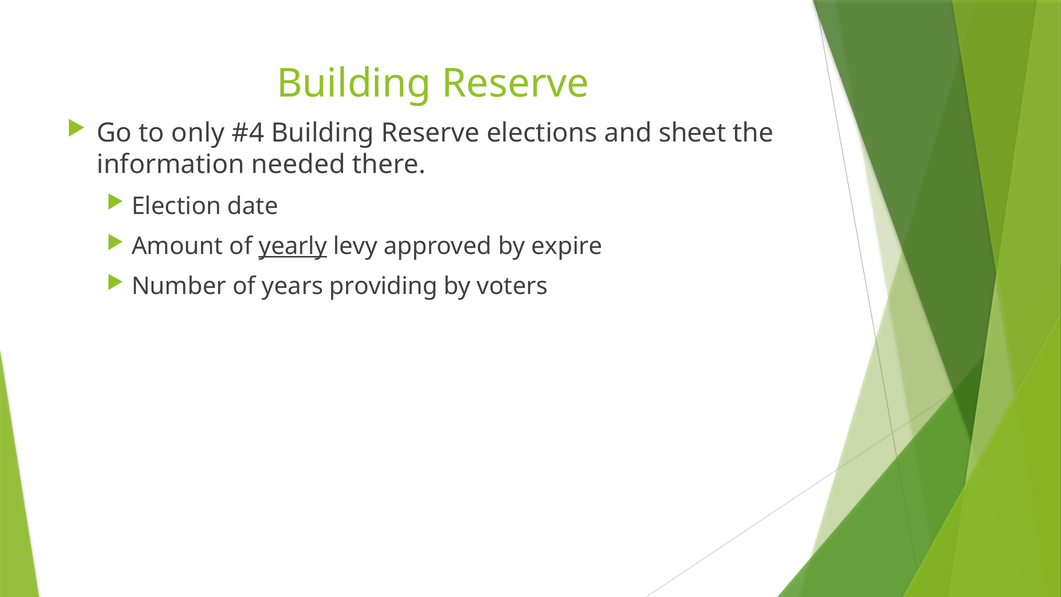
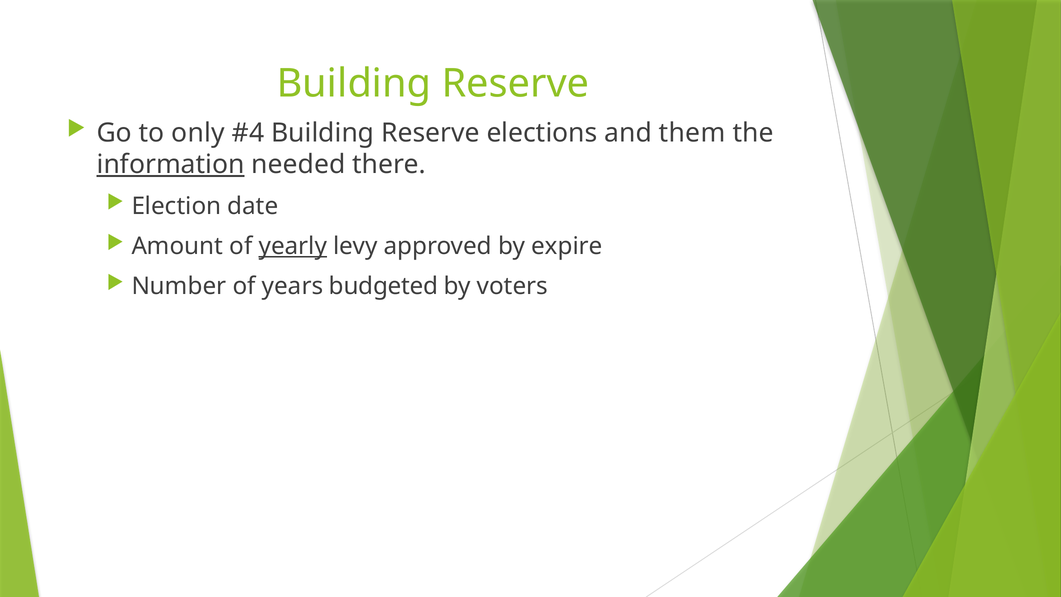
sheet: sheet -> them
information underline: none -> present
providing: providing -> budgeted
